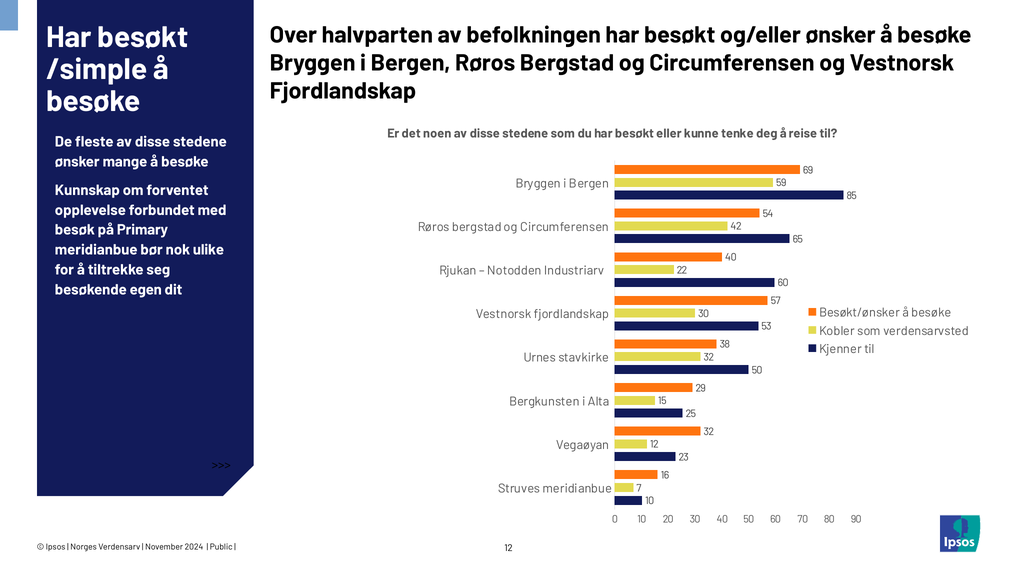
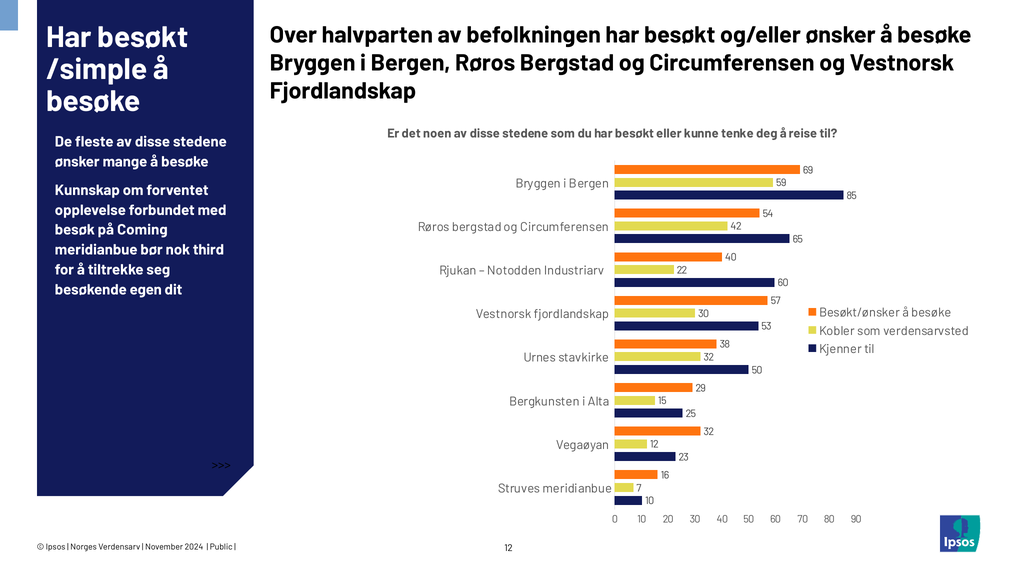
Primary: Primary -> Coming
ulike: ulike -> third
